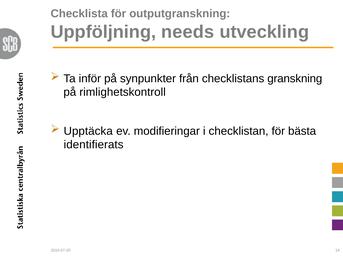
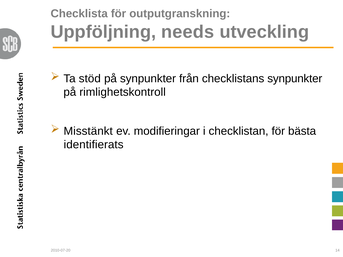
inför: inför -> stöd
checklistans granskning: granskning -> synpunkter
Upptäcka: Upptäcka -> Misstänkt
